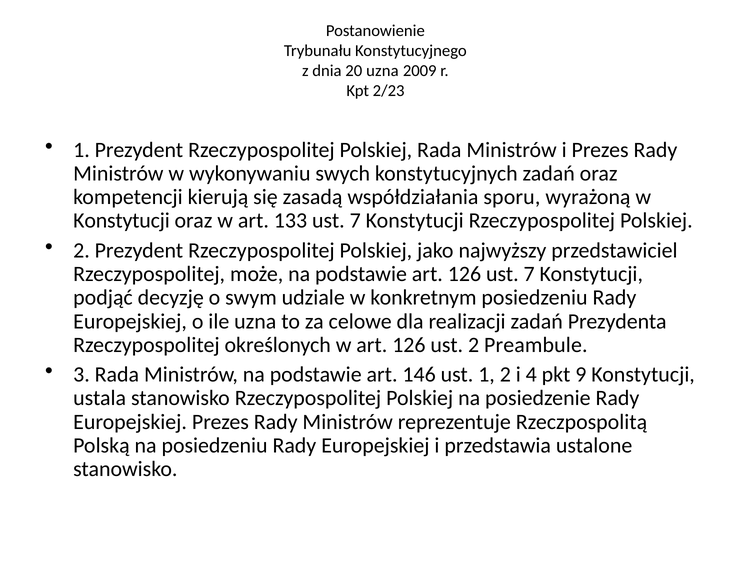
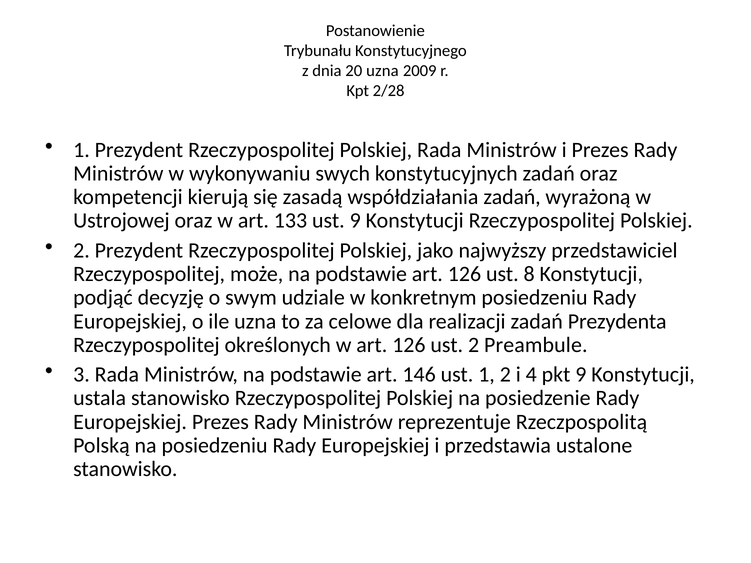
2/23: 2/23 -> 2/28
współdziałania sporu: sporu -> zadań
Konstytucji at (122, 221): Konstytucji -> Ustrojowej
133 ust 7: 7 -> 9
126 ust 7: 7 -> 8
